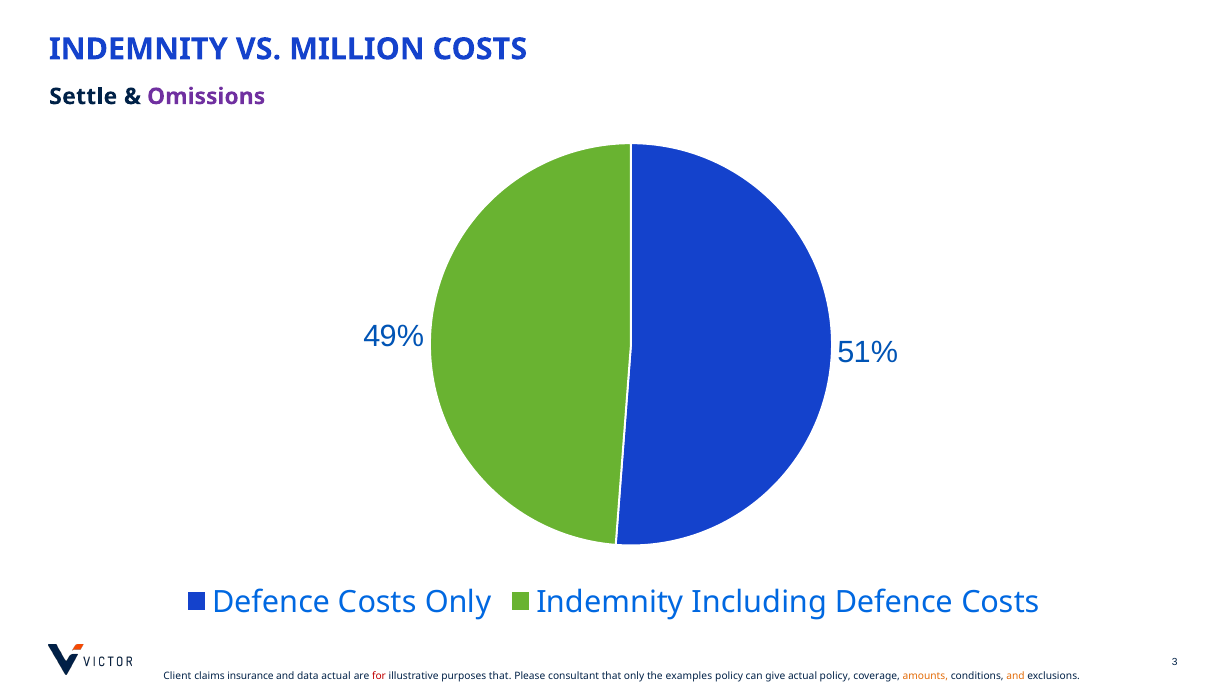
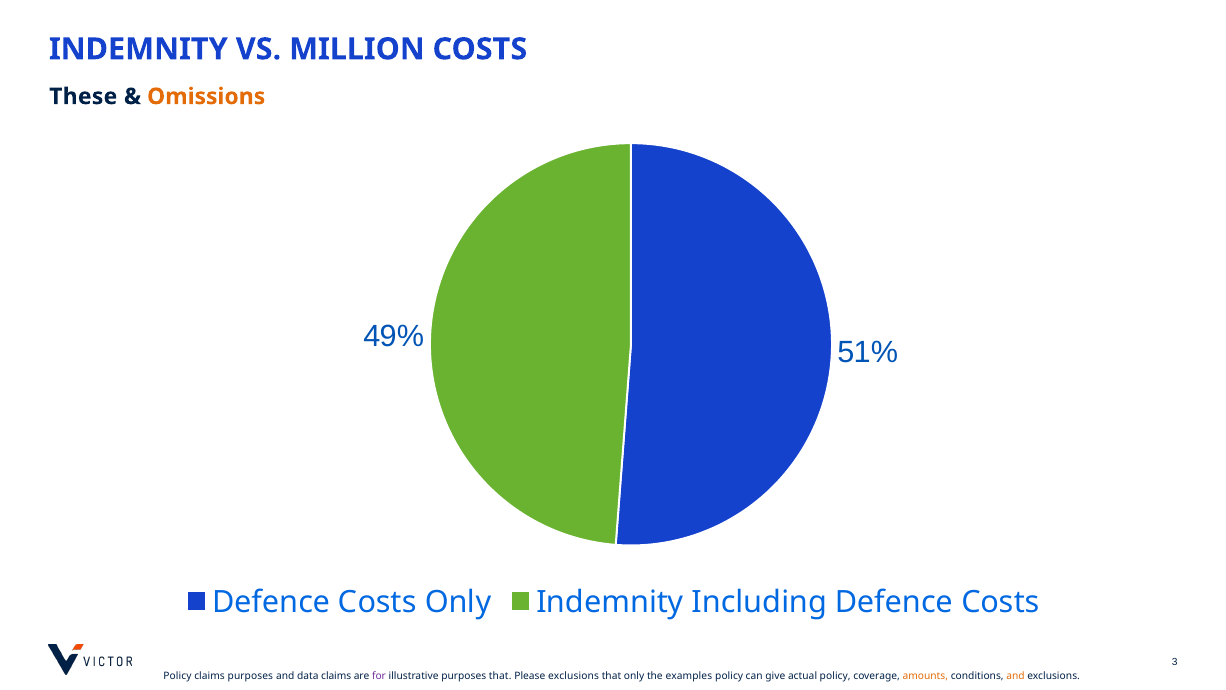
Settle: Settle -> These
Omissions colour: purple -> orange
Client at (177, 676): Client -> Policy
claims insurance: insurance -> purposes
data actual: actual -> claims
for colour: red -> purple
Please consultant: consultant -> exclusions
